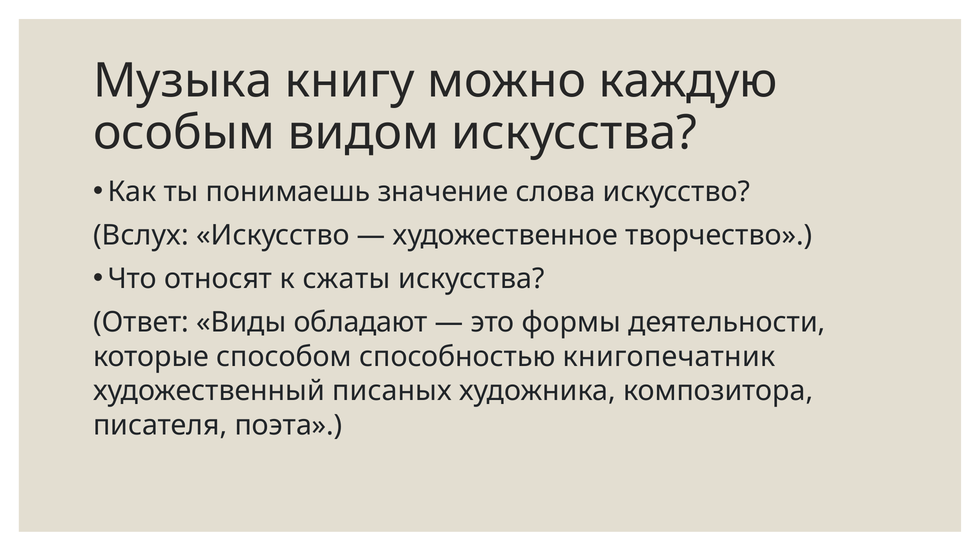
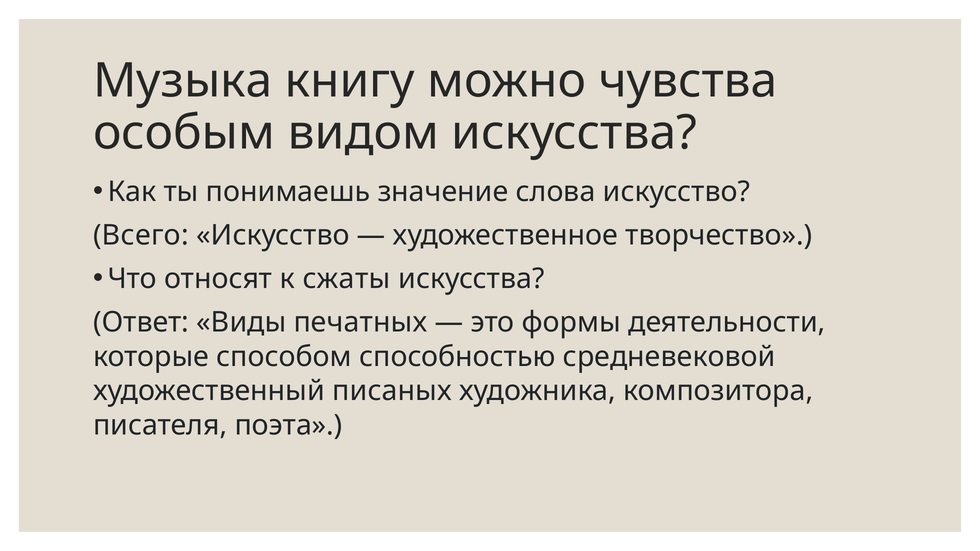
каждую: каждую -> чувства
Вслух: Вслух -> Всего
обладают: обладают -> печатных
книгопечатник: книгопечатник -> средневековой
